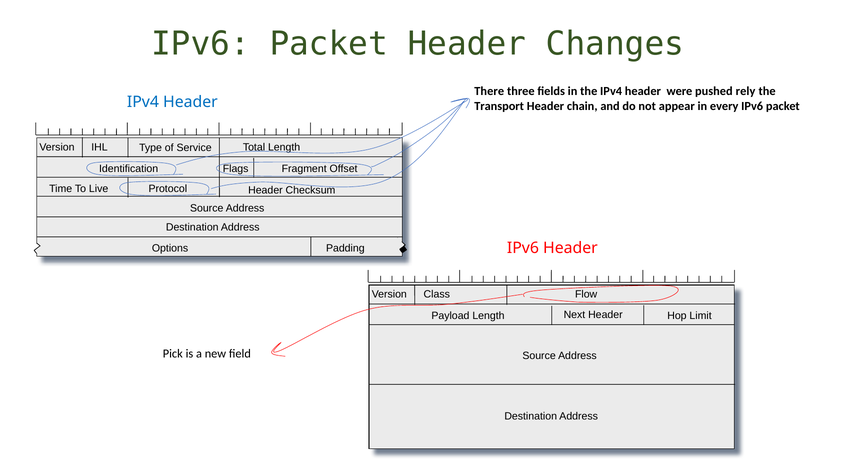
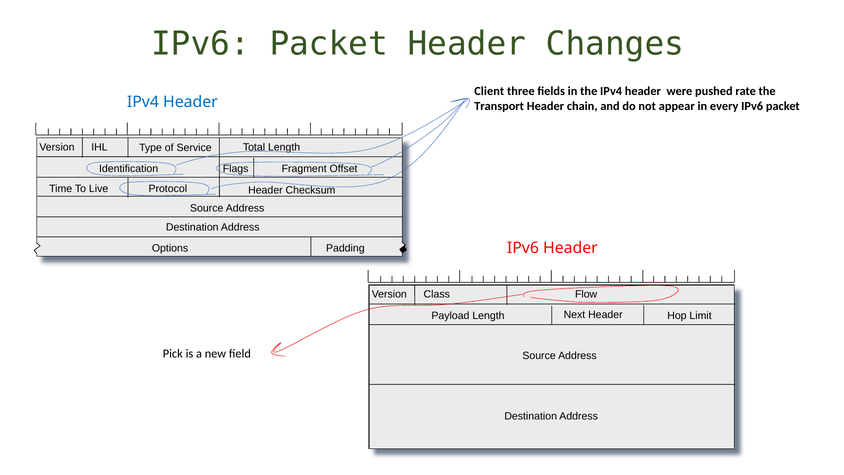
There: There -> Client
rely: rely -> rate
